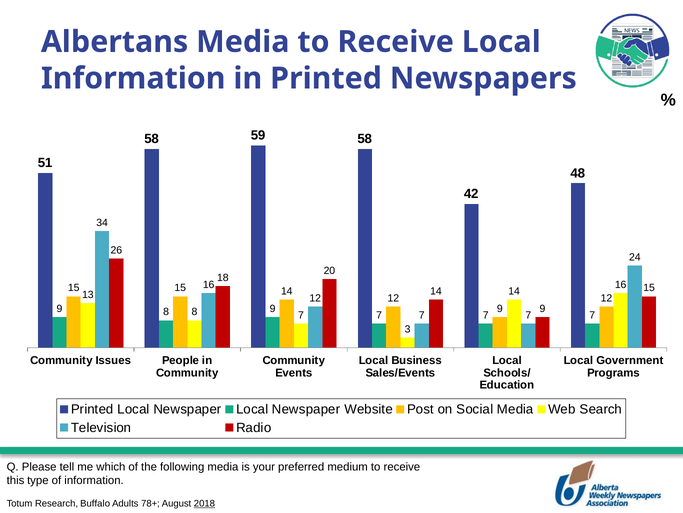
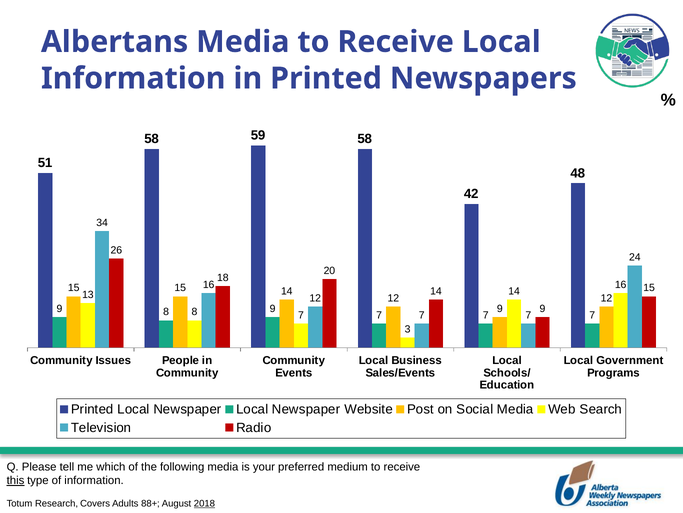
this underline: none -> present
Buffalo: Buffalo -> Covers
78+: 78+ -> 88+
